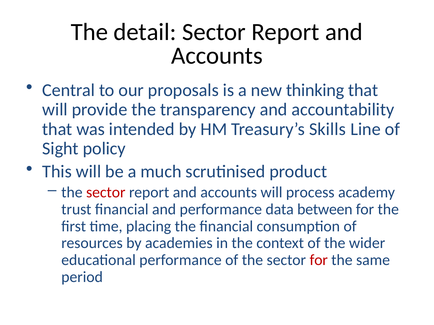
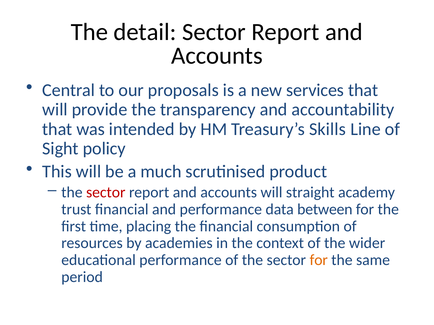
thinking: thinking -> services
process: process -> straight
for at (319, 260) colour: red -> orange
